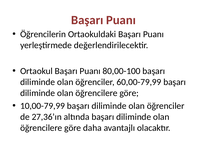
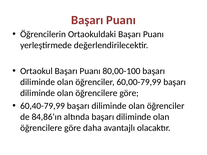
10,00-79,99: 10,00-79,99 -> 60,40-79,99
27,36’ın: 27,36’ın -> 84,86’ın
